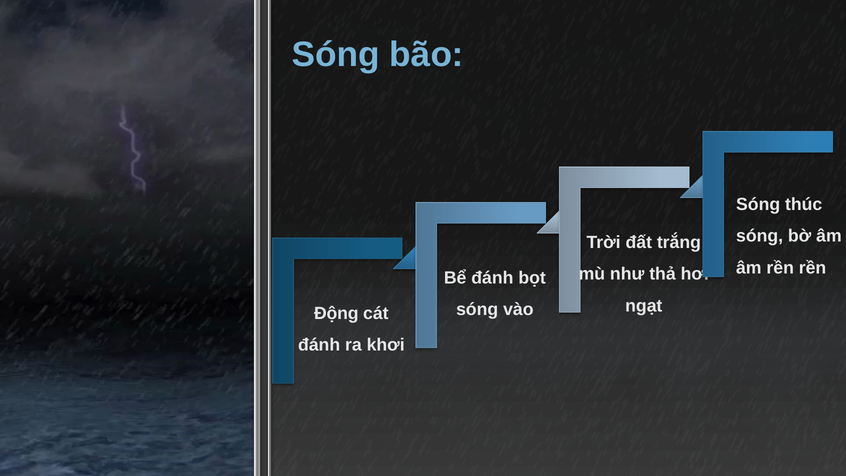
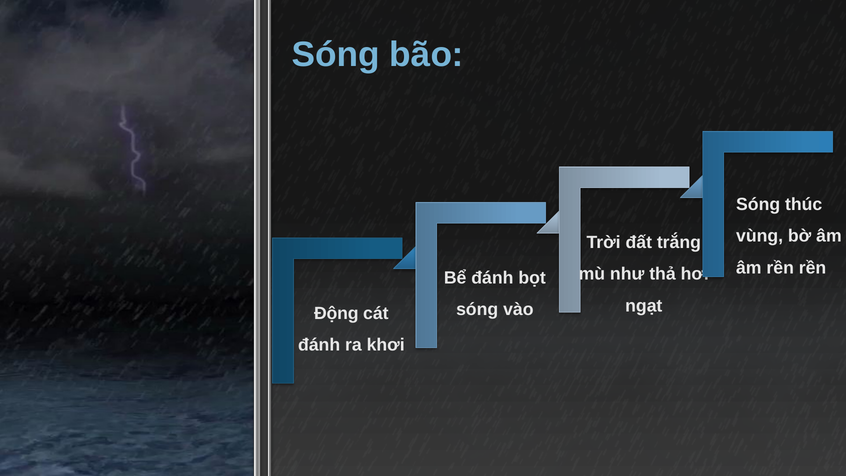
sóng at (760, 236): sóng -> vùng
